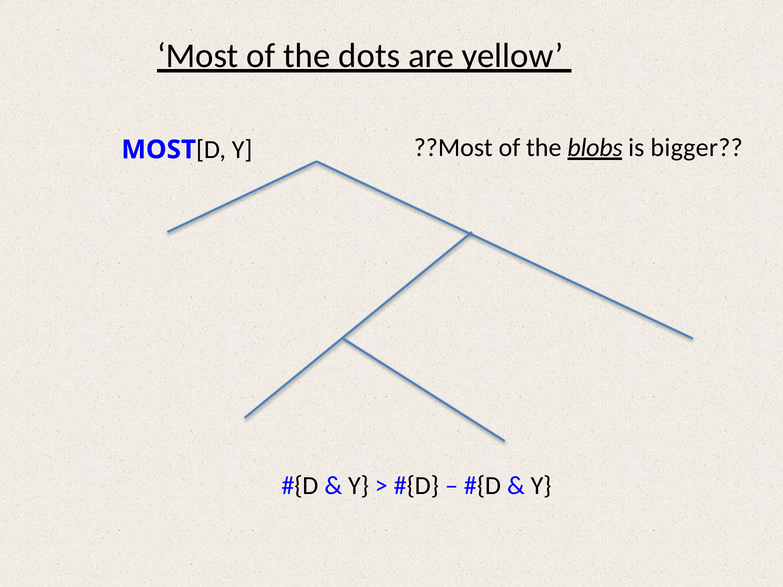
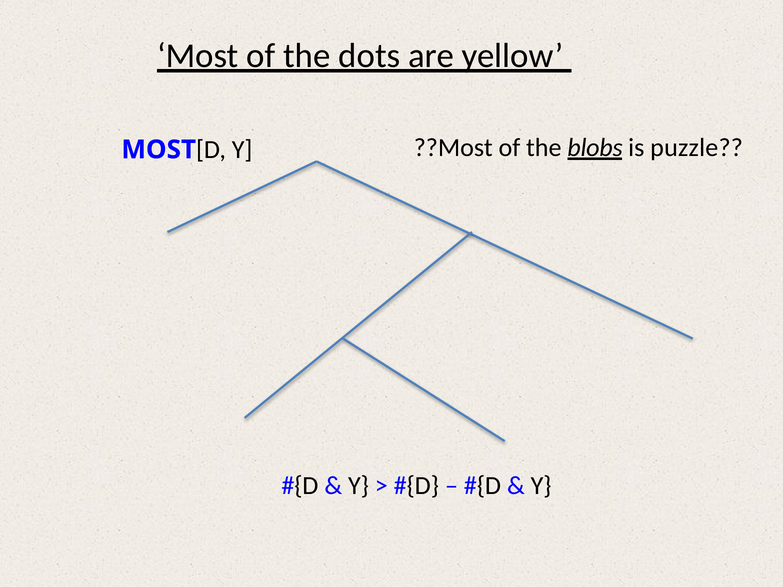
bigger: bigger -> puzzle
